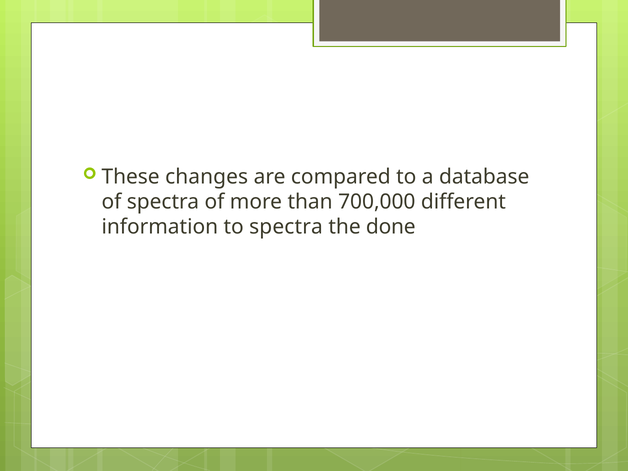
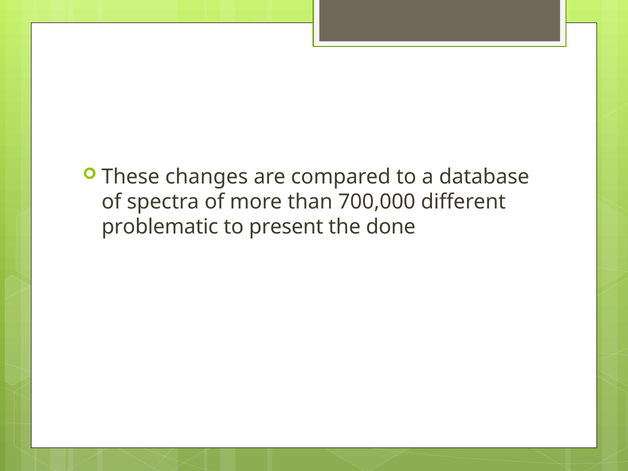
information: information -> problematic
to spectra: spectra -> present
